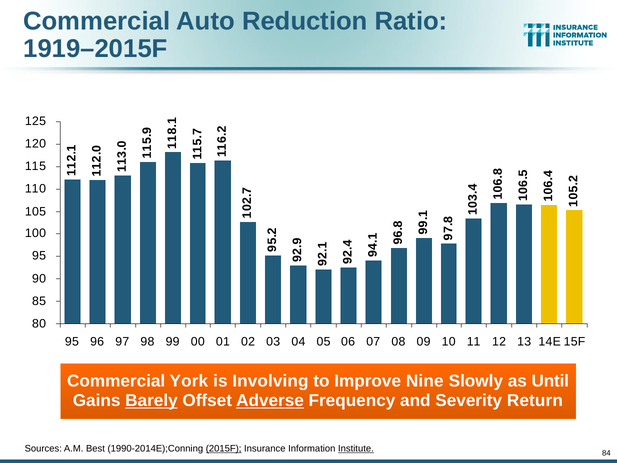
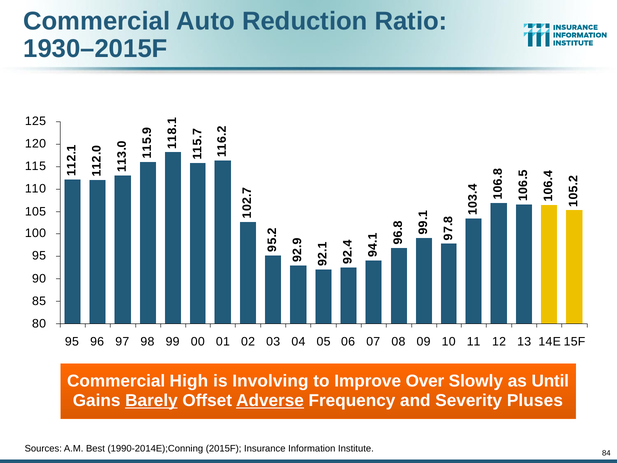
1919–2015F: 1919–2015F -> 1930–2015F
York: York -> High
Nine: Nine -> Over
Return: Return -> Pluses
2015F underline: present -> none
Institute underline: present -> none
